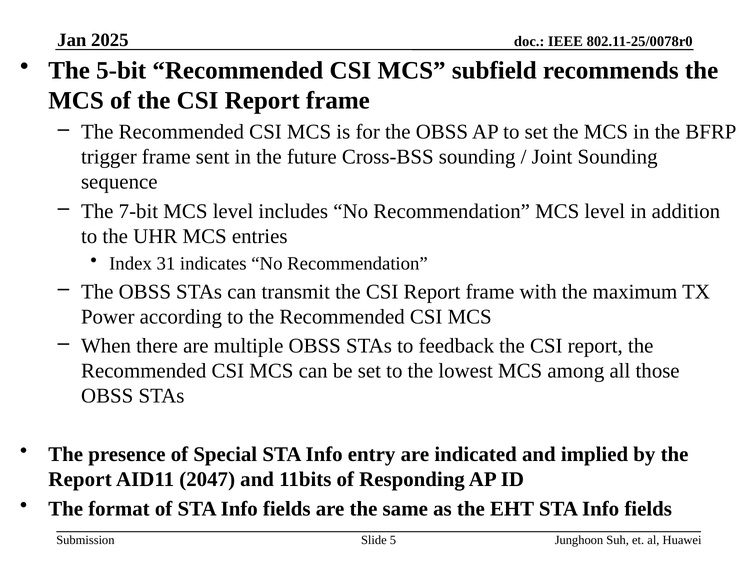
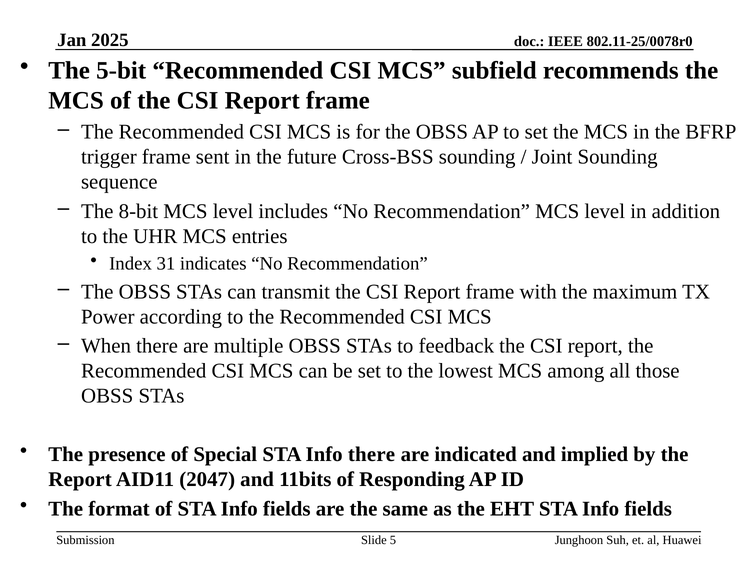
7-bit: 7-bit -> 8-bit
Info entry: entry -> there
